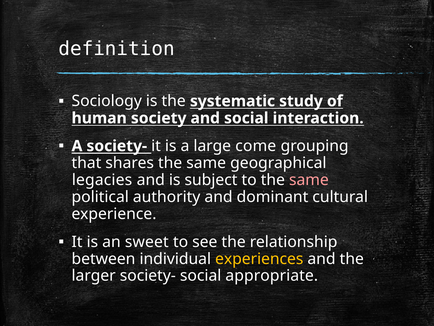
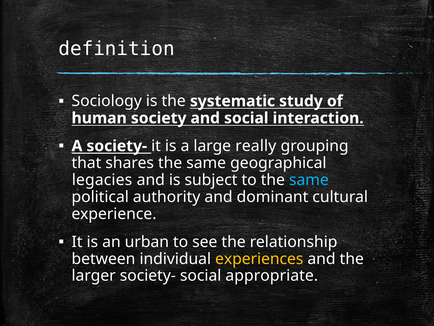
come: come -> really
same at (309, 180) colour: pink -> light blue
sweet: sweet -> urban
